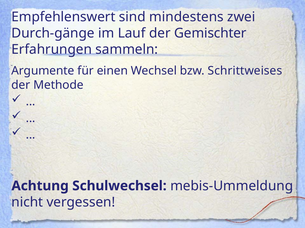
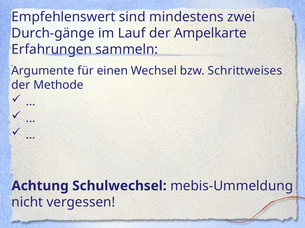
Gemischter: Gemischter -> Ampelkarte
